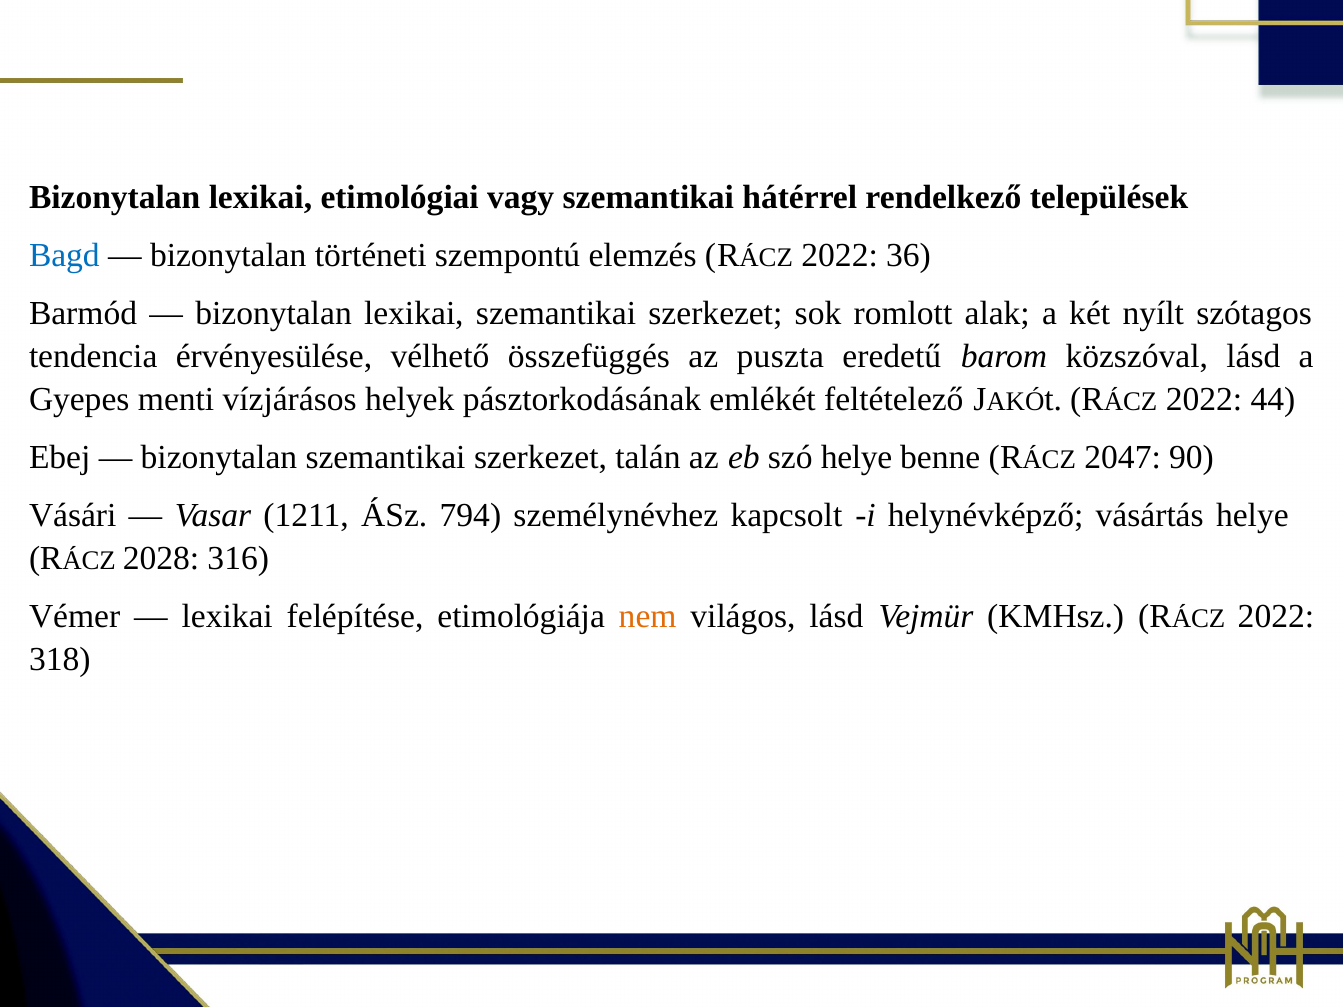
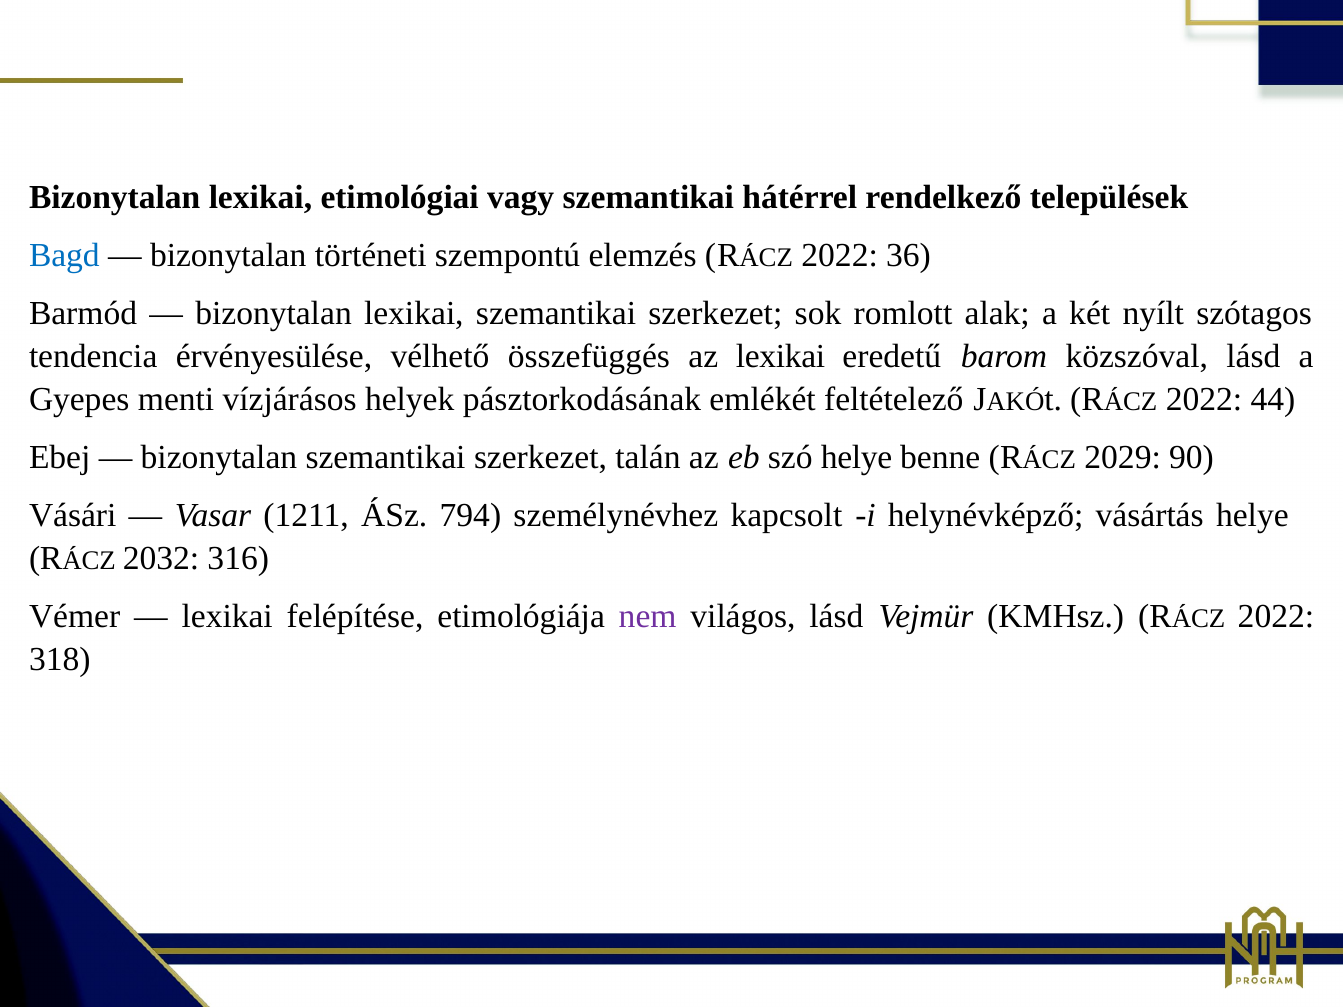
az puszta: puszta -> lexikai
2047: 2047 -> 2029
2028: 2028 -> 2032
nem colour: orange -> purple
